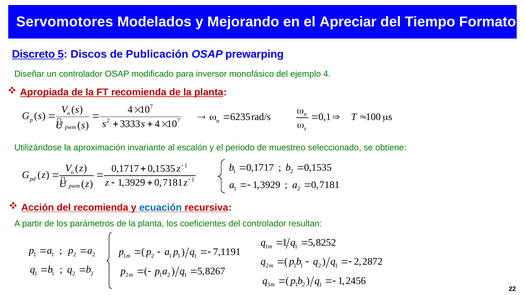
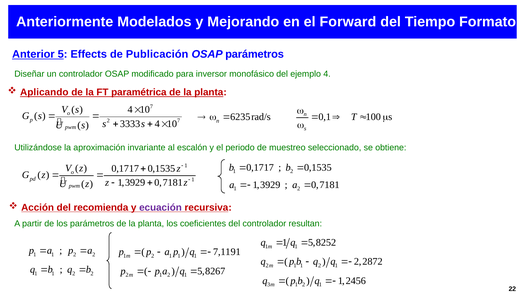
Servomotores: Servomotores -> Anteriormente
Apreciar: Apreciar -> Forward
Discreto: Discreto -> Anterior
Discos: Discos -> Effects
OSAP prewarping: prewarping -> parámetros
Apropiada: Apropiada -> Aplicando
FT recomienda: recomienda -> paramétrica
ecuación colour: blue -> purple
